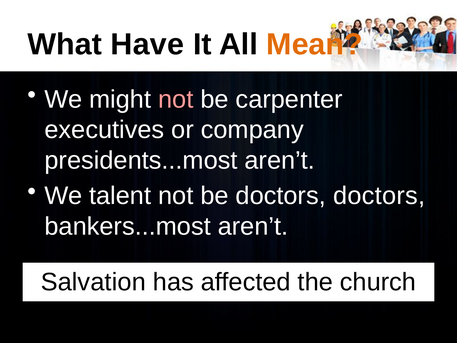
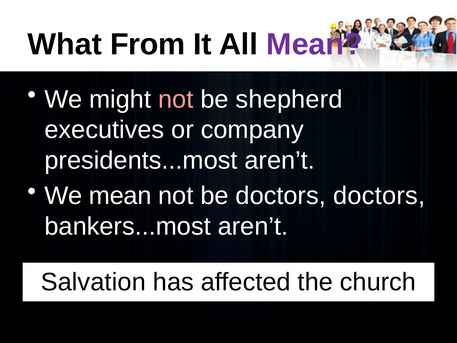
Have: Have -> From
Mean at (315, 44) colour: orange -> purple
carpenter: carpenter -> shepherd
We talent: talent -> mean
